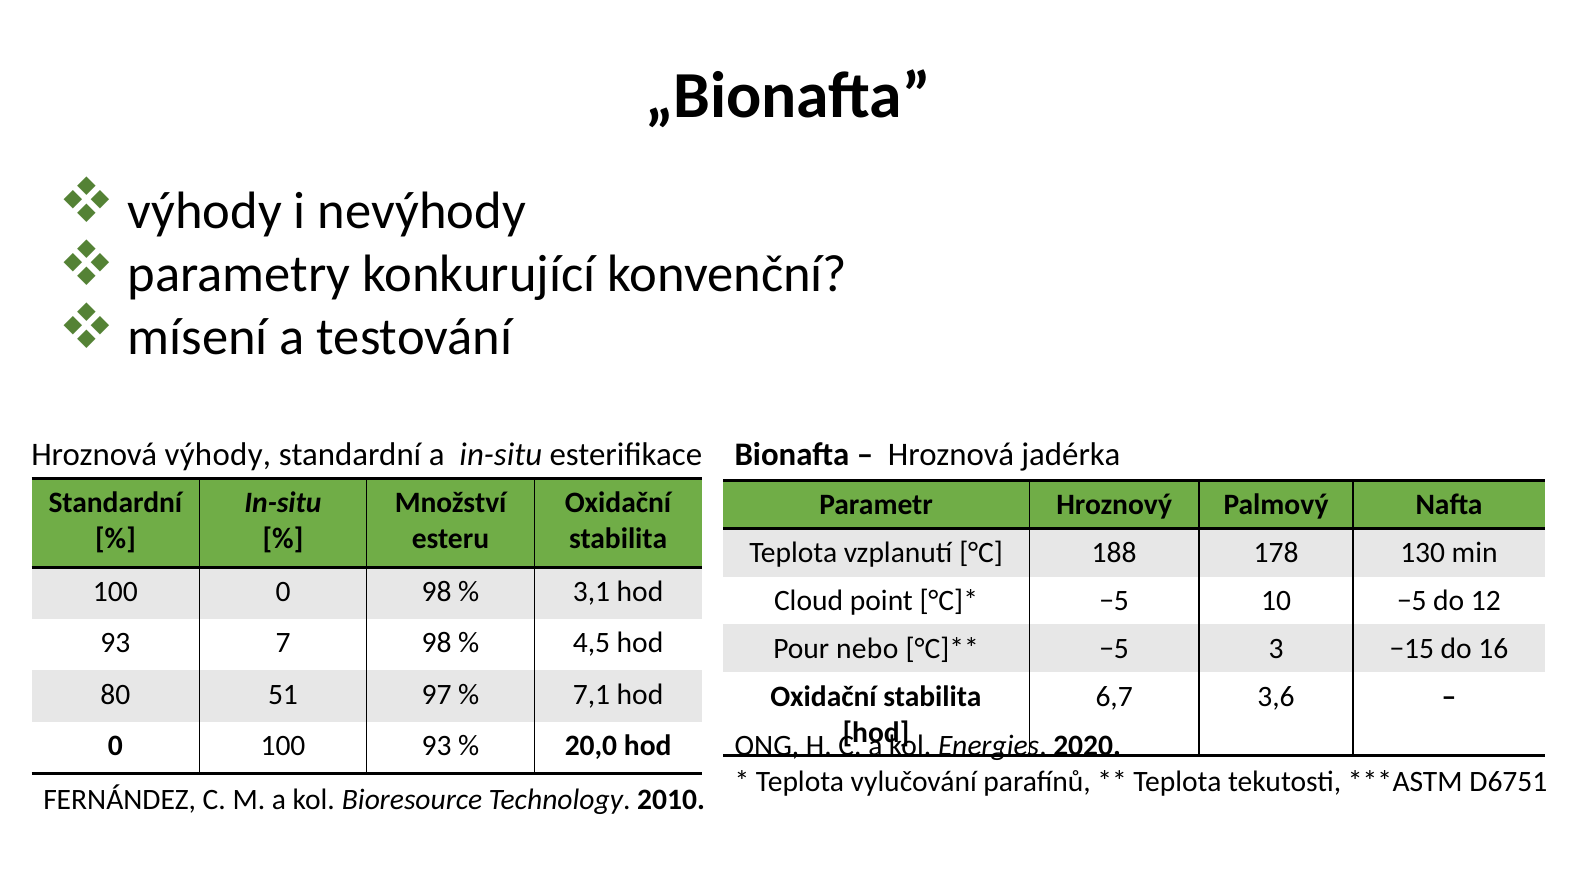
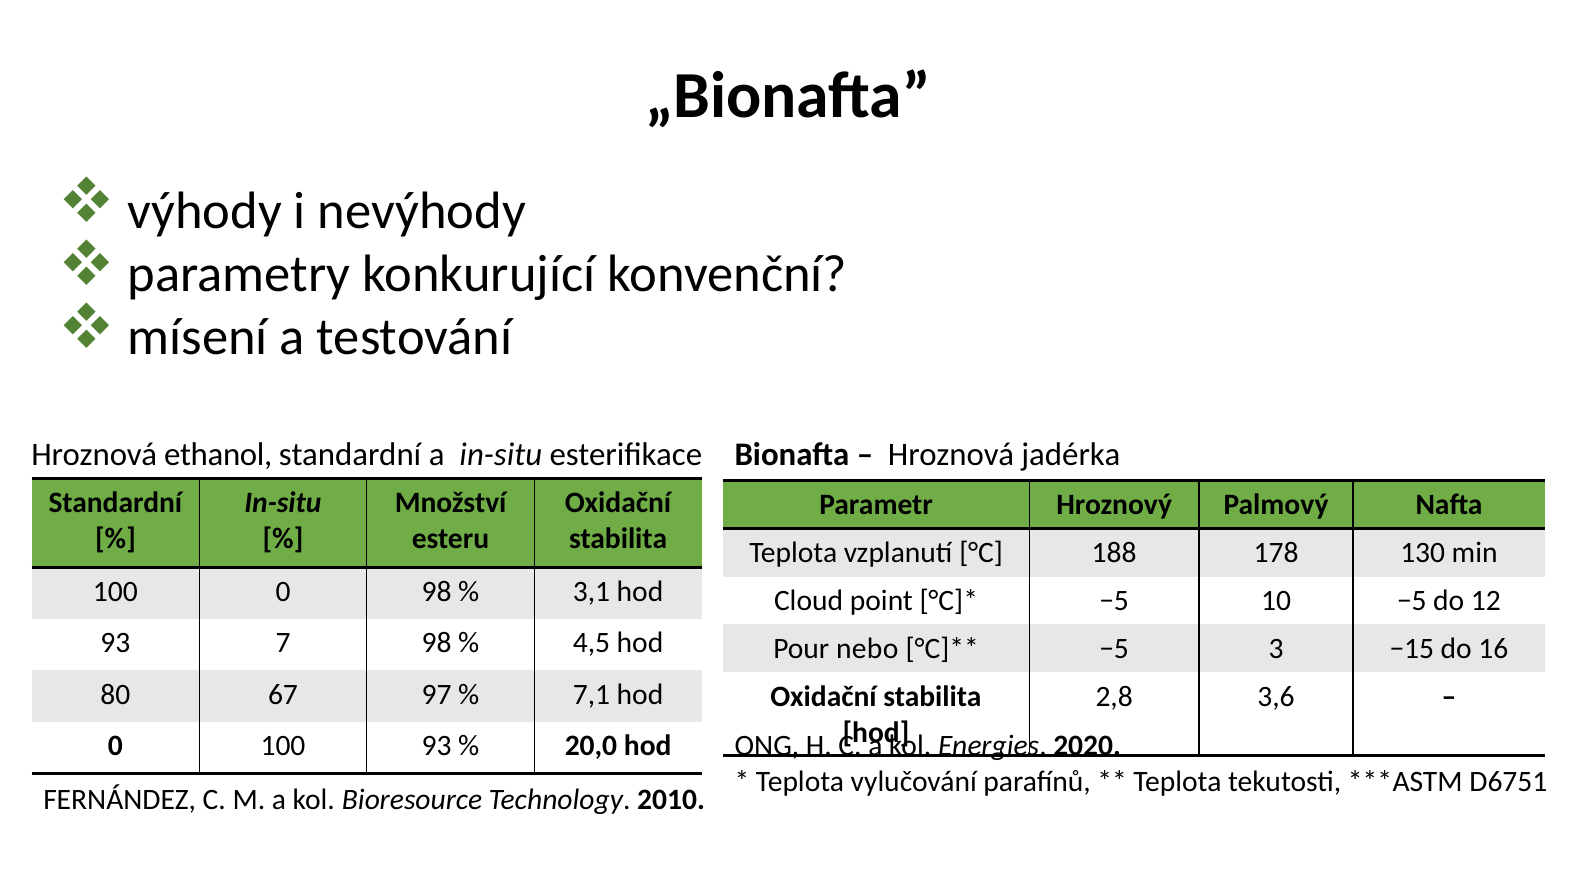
Hroznová výhody: výhody -> ethanol
51: 51 -> 67
6,7: 6,7 -> 2,8
